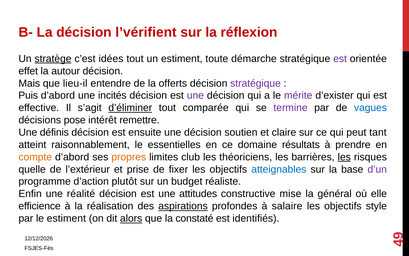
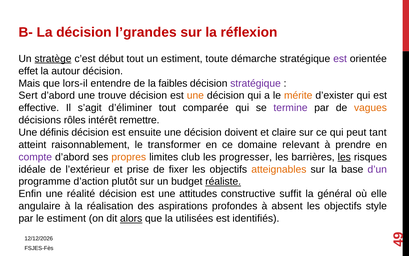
l’vérifient: l’vérifient -> l’grandes
idées: idées -> début
lieu-il: lieu-il -> lors-il
offerts: offerts -> faibles
Puis: Puis -> Sert
incités: incités -> trouve
une at (195, 95) colour: purple -> orange
mérite colour: purple -> orange
d’éliminer underline: present -> none
vagues colour: blue -> orange
pose: pose -> rôles
soutien: soutien -> doivent
essentielles: essentielles -> transformer
résultats: résultats -> relevant
compte colour: orange -> purple
théoriciens: théoriciens -> progresser
quelle: quelle -> idéale
atteignables colour: blue -> orange
réaliste underline: none -> present
mise: mise -> suffit
efficience: efficience -> angulaire
aspirations underline: present -> none
salaire: salaire -> absent
constaté: constaté -> utilisées
